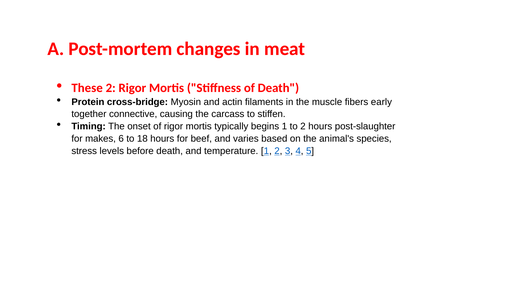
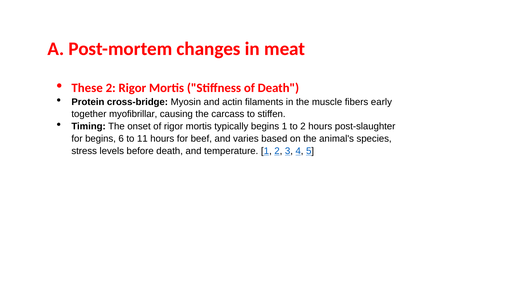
connective: connective -> myofibrillar
for makes: makes -> begins
18: 18 -> 11
